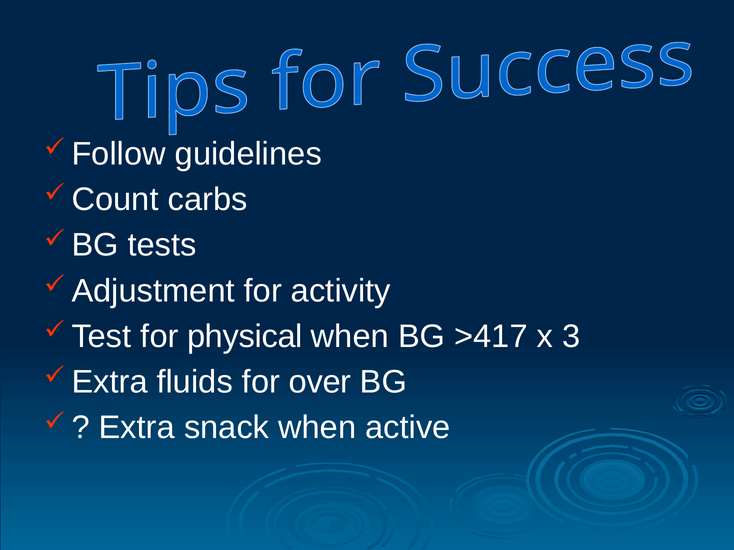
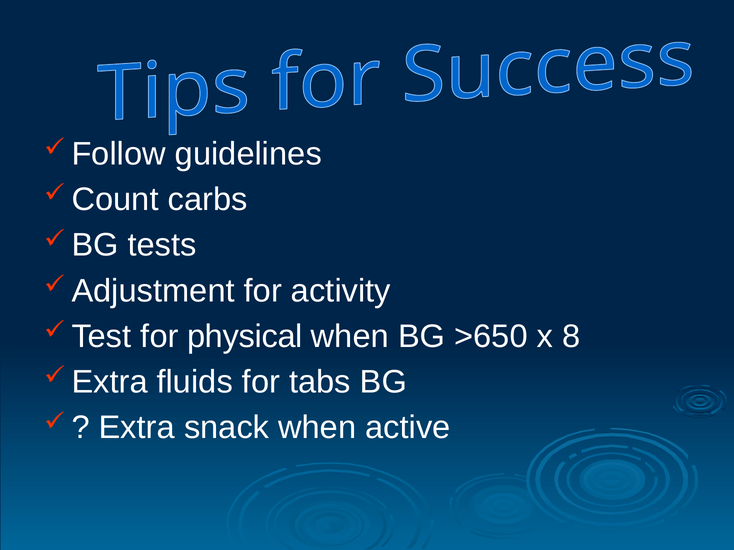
>417: >417 -> >650
3: 3 -> 8
over: over -> tabs
